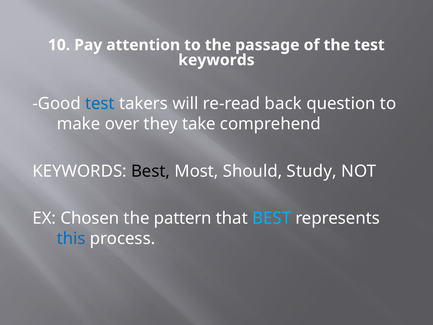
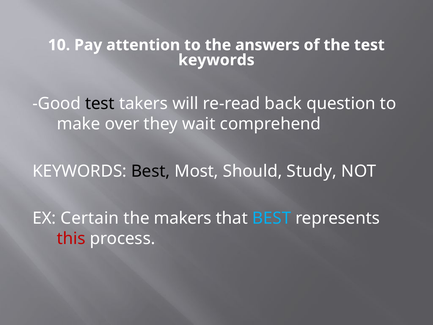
passage: passage -> answers
test at (100, 104) colour: blue -> black
take: take -> wait
Chosen: Chosen -> Certain
pattern: pattern -> makers
this colour: blue -> red
